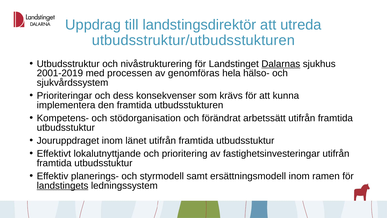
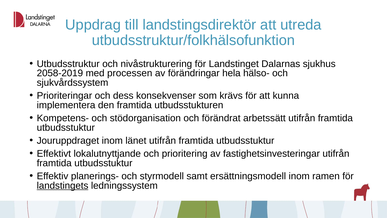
utbudsstruktur/utbudsstukturen: utbudsstruktur/utbudsstukturen -> utbudsstruktur/folkhälsofunktion
Dalarnas underline: present -> none
2001-2019: 2001-2019 -> 2058-2019
genomföras: genomföras -> förändringar
